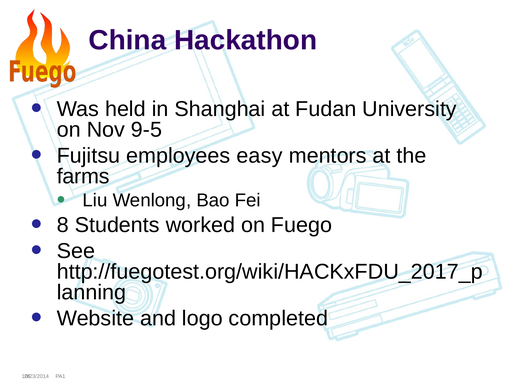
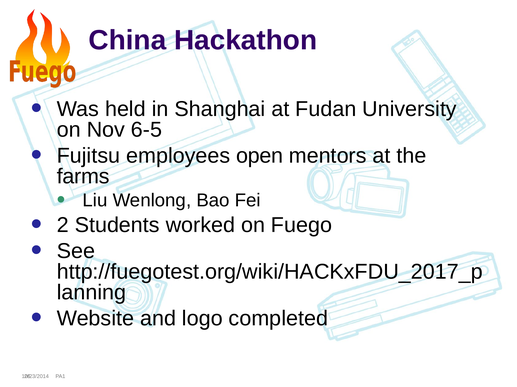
9-5: 9-5 -> 6-5
easy: easy -> open
8: 8 -> 2
